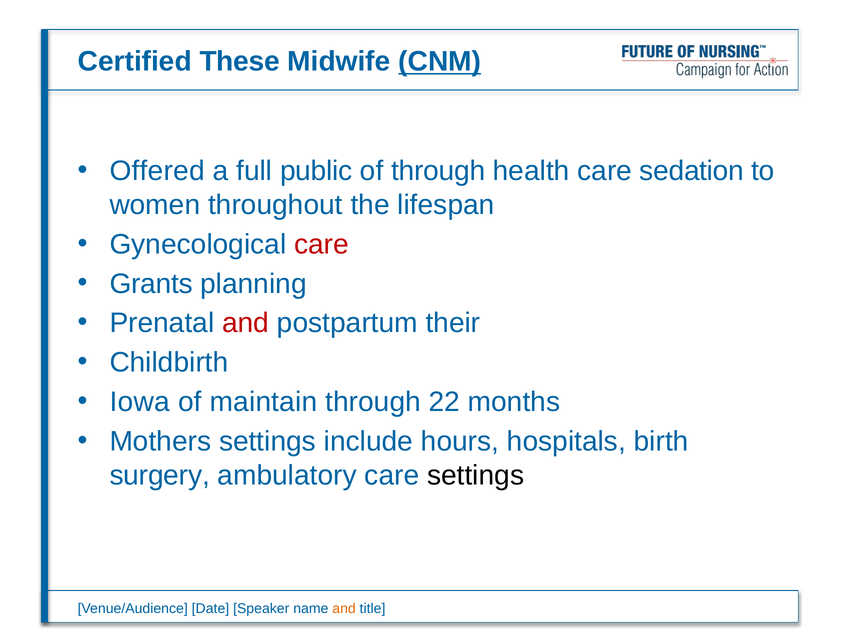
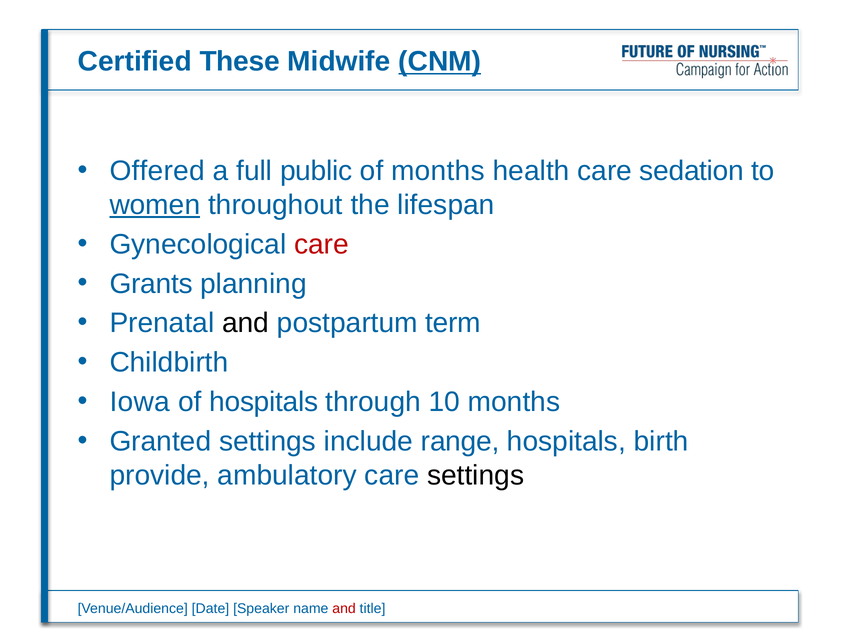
of through: through -> months
women underline: none -> present
and at (246, 323) colour: red -> black
their: their -> term
of maintain: maintain -> hospitals
22: 22 -> 10
Mothers: Mothers -> Granted
hours: hours -> range
surgery: surgery -> provide
and at (344, 608) colour: orange -> red
